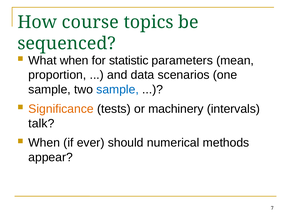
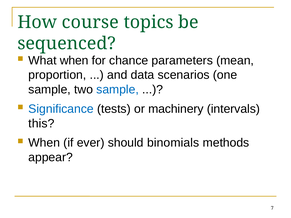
statistic: statistic -> chance
Significance colour: orange -> blue
talk: talk -> this
numerical: numerical -> binomials
